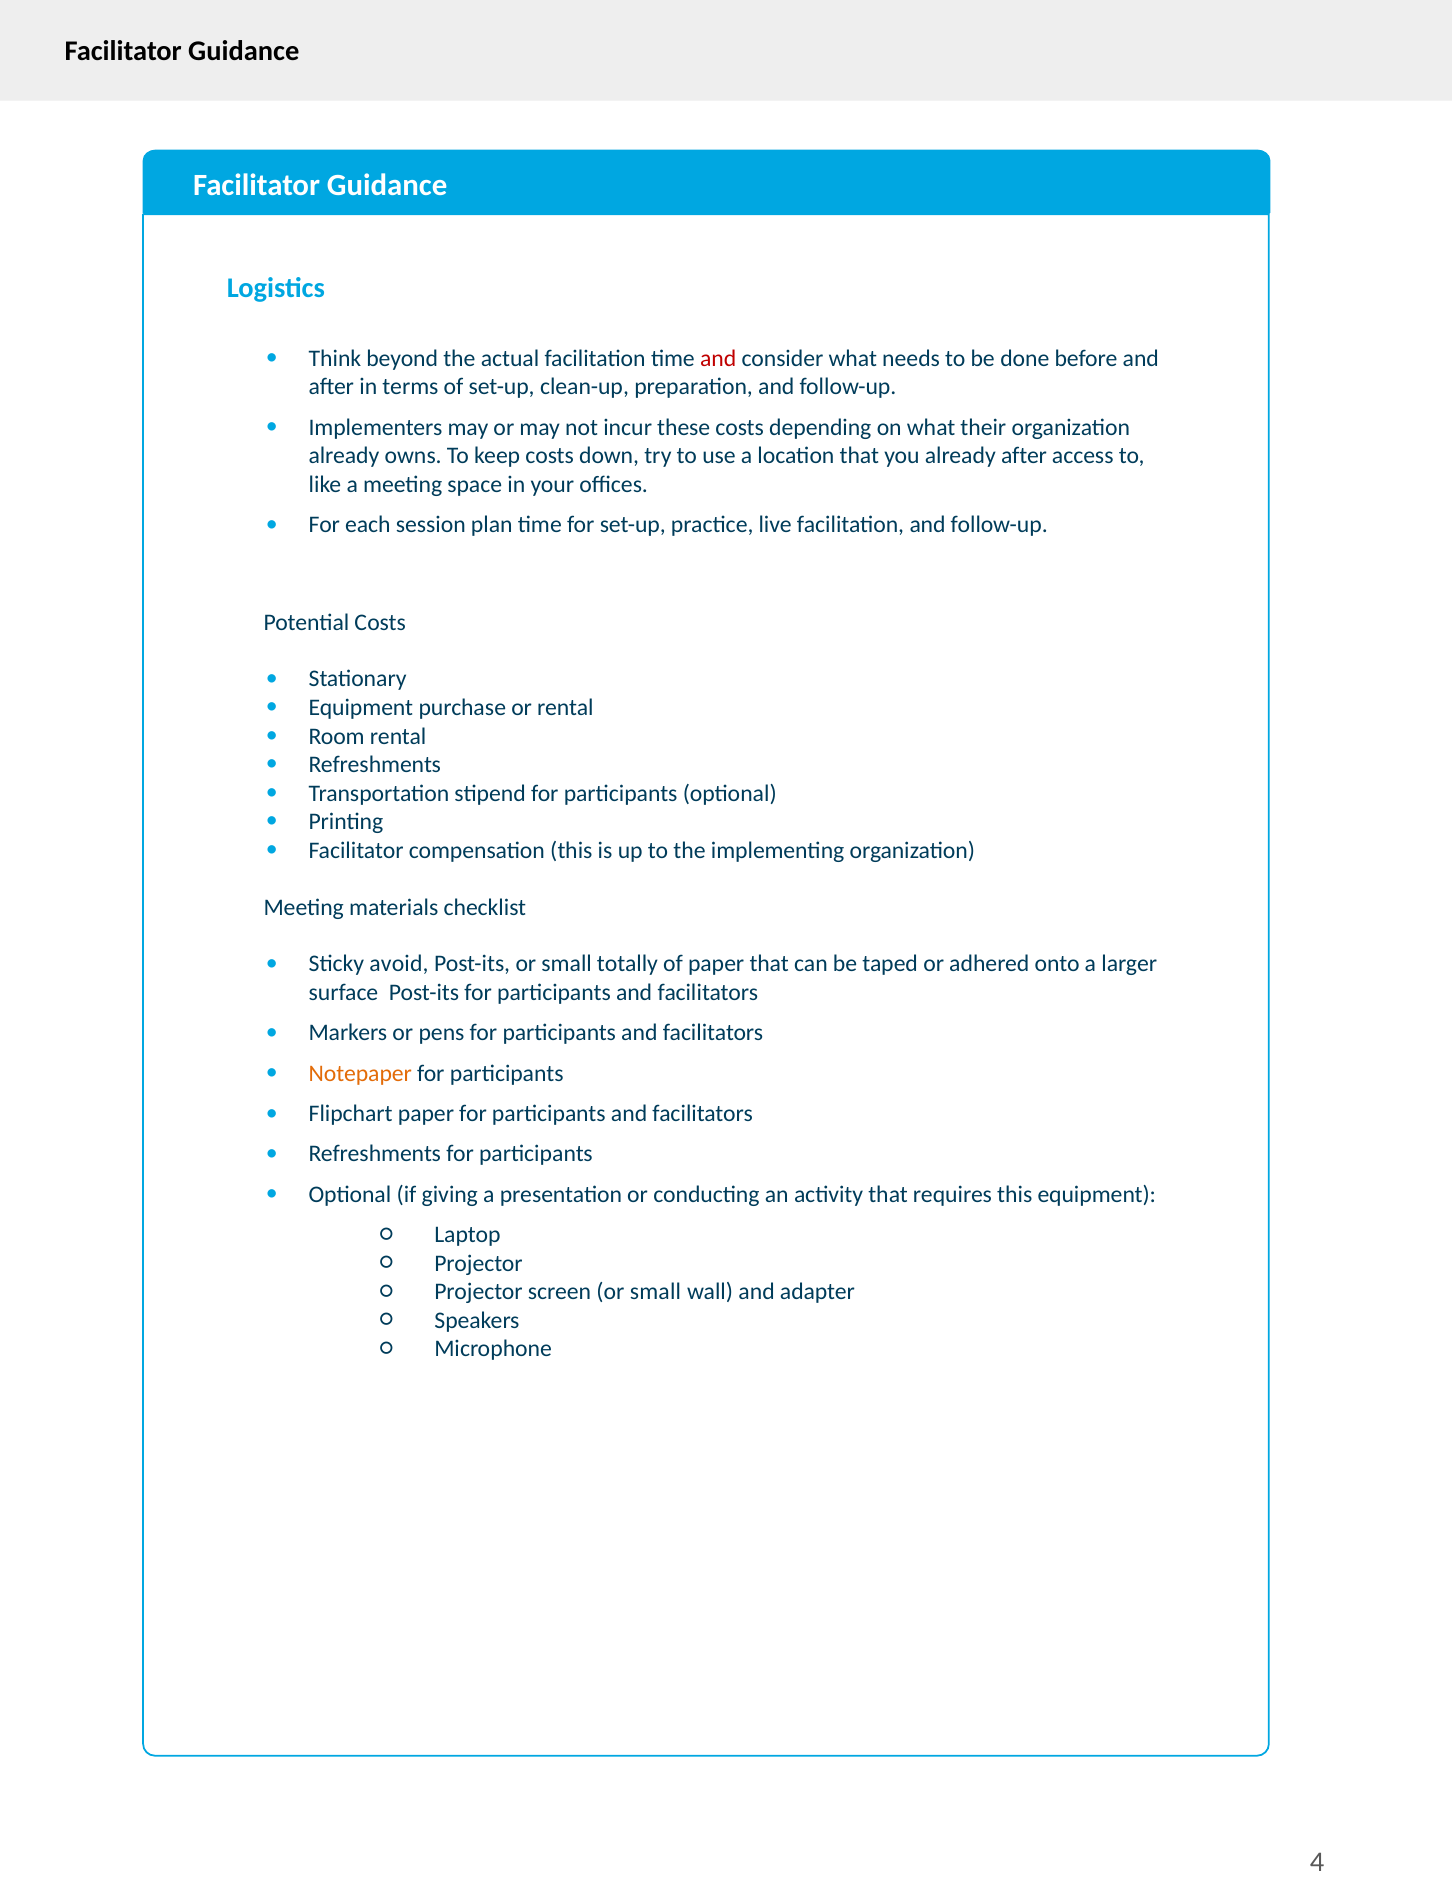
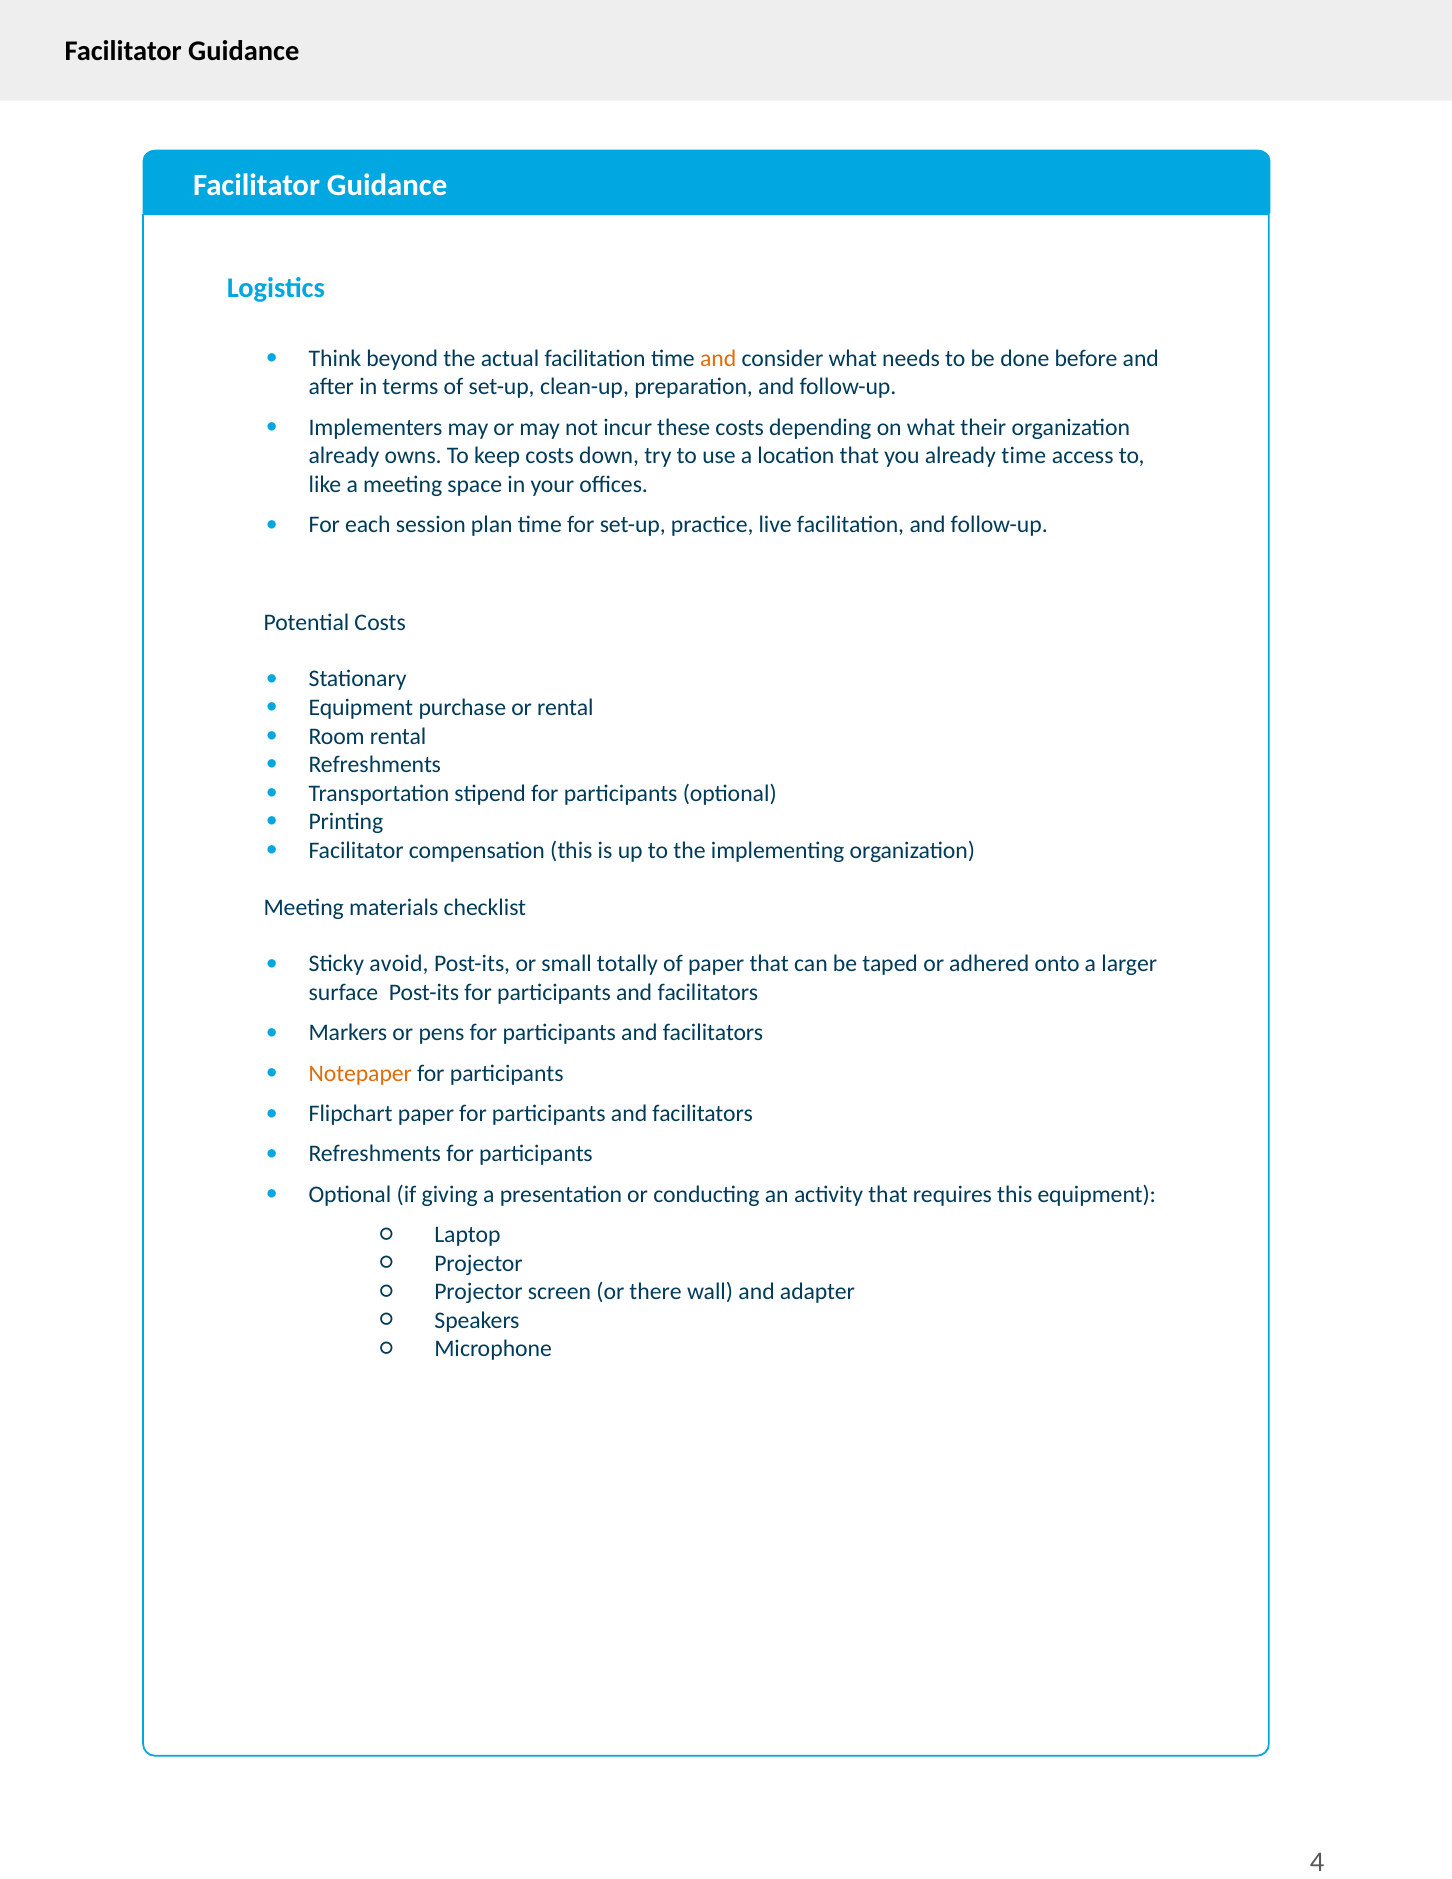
and at (718, 359) colour: red -> orange
already after: after -> time
screen or small: small -> there
